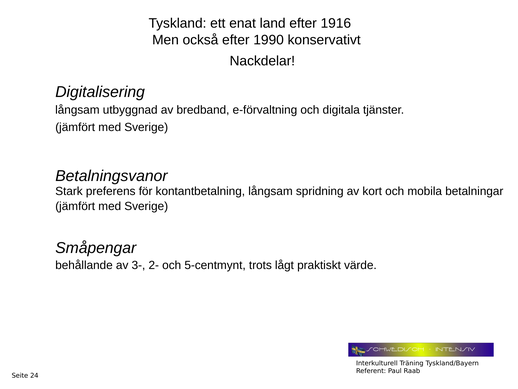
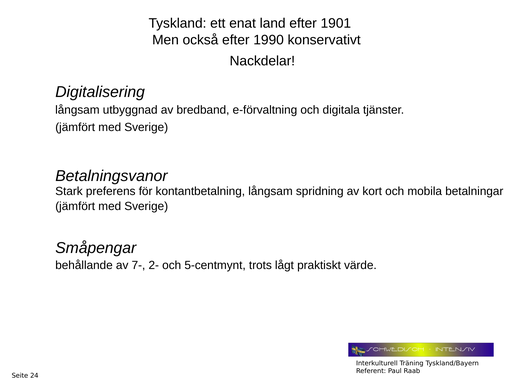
1916: 1916 -> 1901
3-: 3- -> 7-
